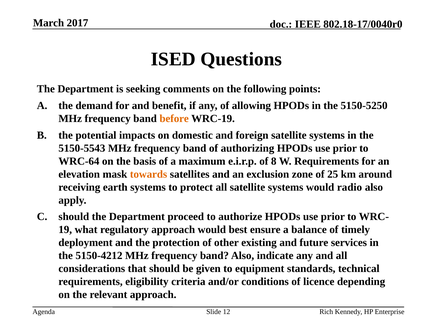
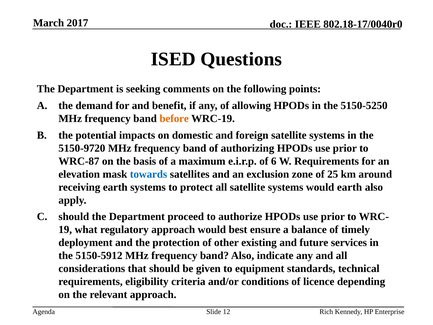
5150-5543: 5150-5543 -> 5150-9720
WRC-64: WRC-64 -> WRC-87
8: 8 -> 6
towards colour: orange -> blue
would radio: radio -> earth
5150-4212: 5150-4212 -> 5150-5912
